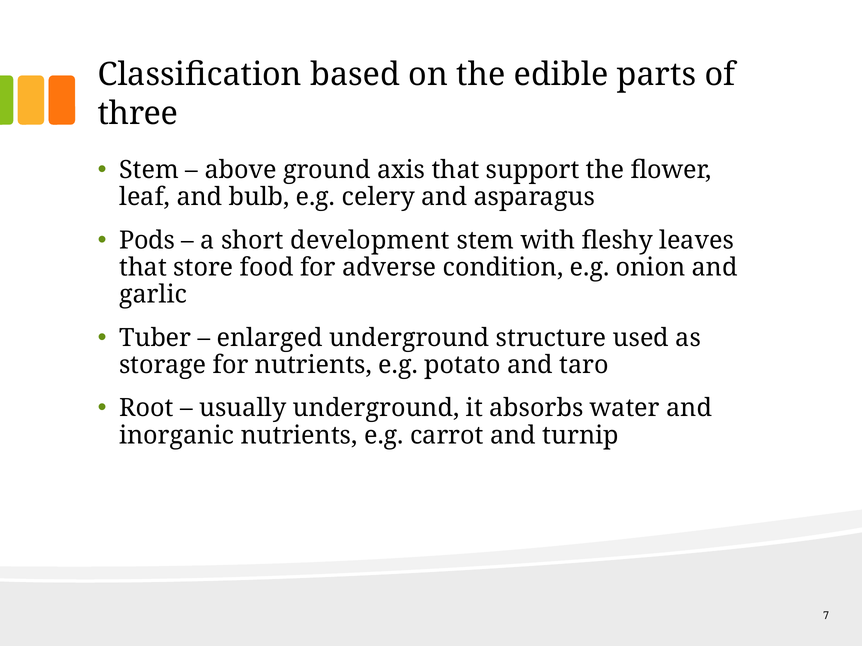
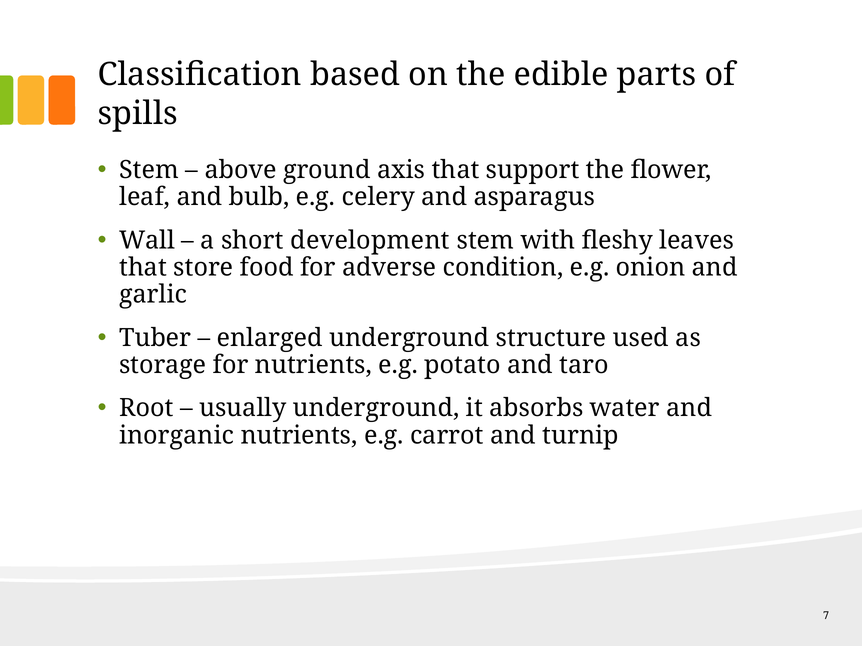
three: three -> spills
Pods: Pods -> Wall
